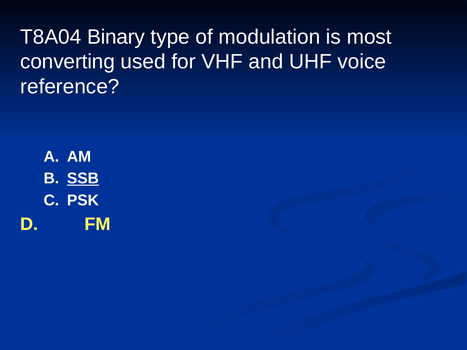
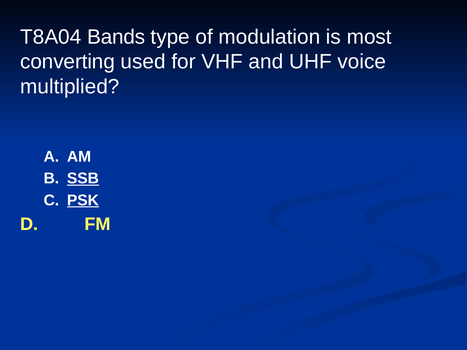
Binary: Binary -> Bands
reference: reference -> multiplied
PSK underline: none -> present
